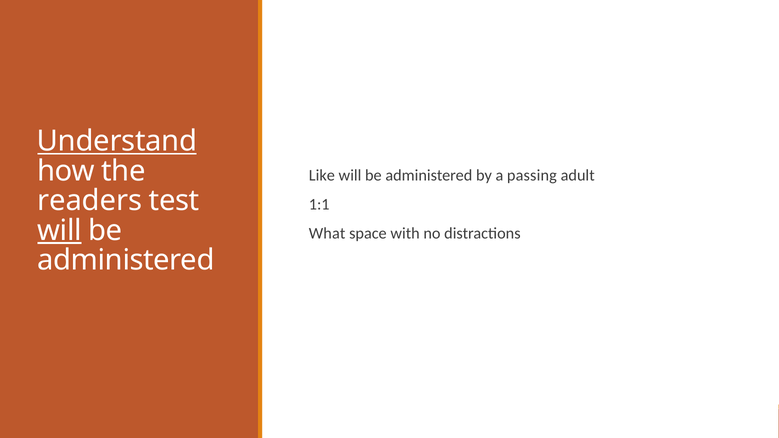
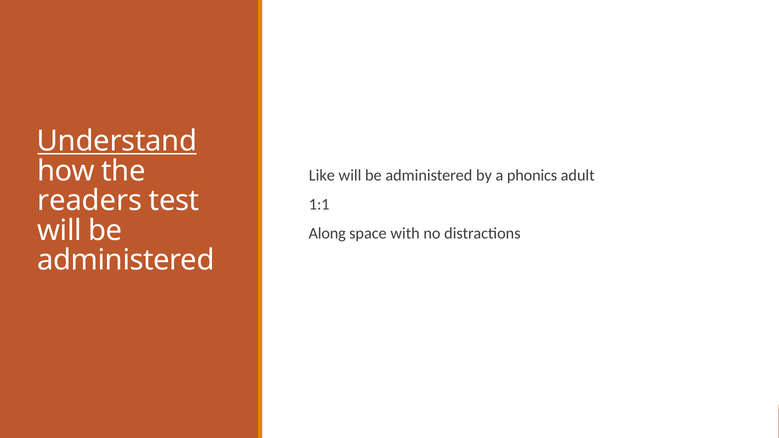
passing: passing -> phonics
will at (60, 231) underline: present -> none
What: What -> Along
